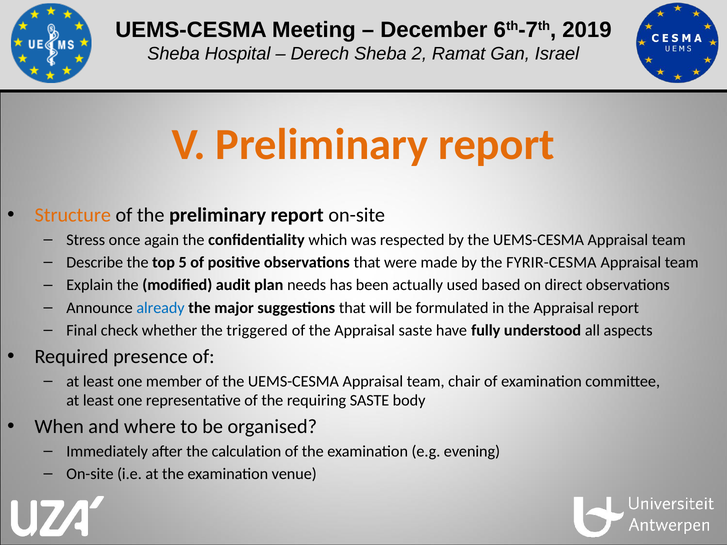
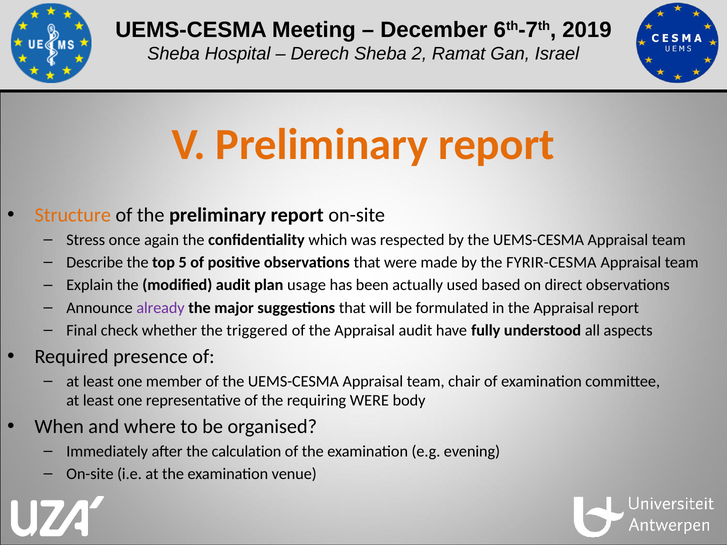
needs: needs -> usage
already colour: blue -> purple
Appraisal saste: saste -> audit
requiring SASTE: SASTE -> WERE
